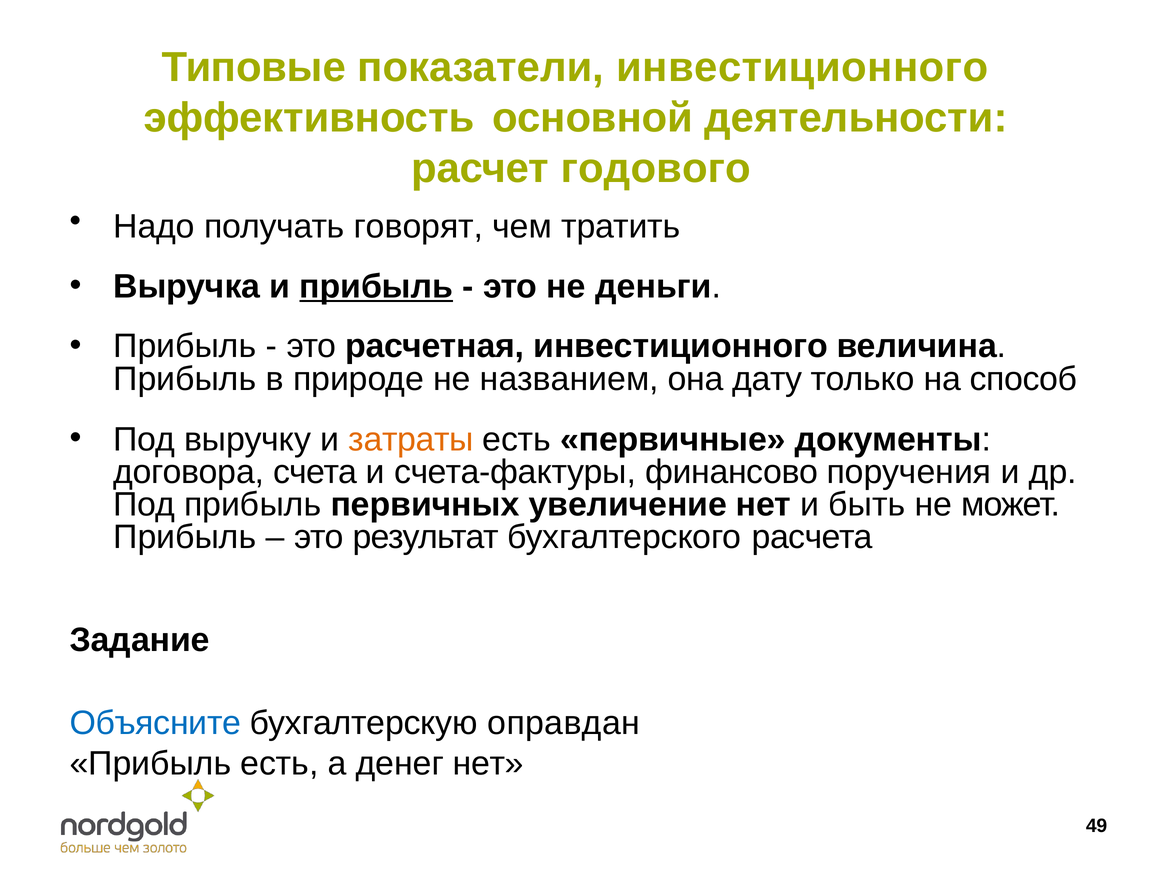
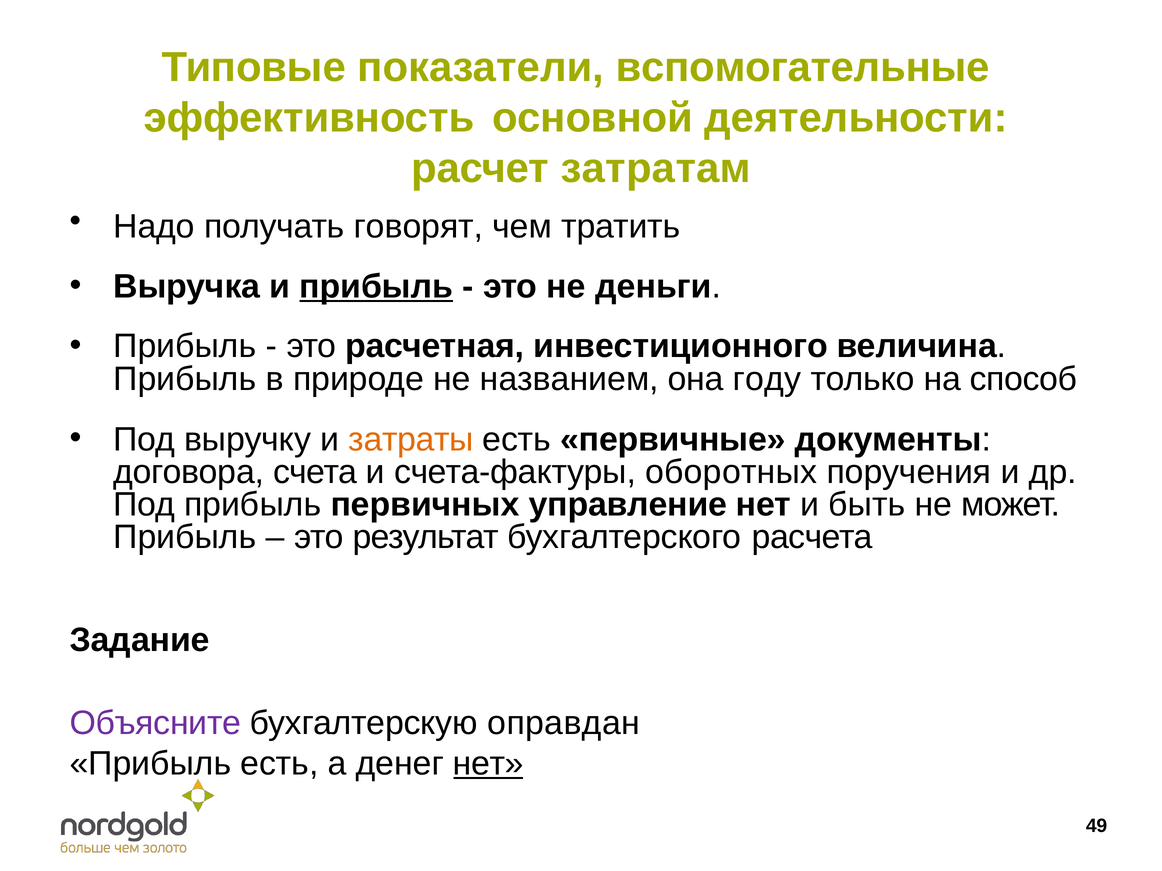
показатели инвестиционного: инвестиционного -> вспомогательные
годового: годового -> затратам
дату: дату -> году
финансово: финансово -> оборотных
увеличение: увеличение -> управление
Объясните colour: blue -> purple
нет at (488, 764) underline: none -> present
